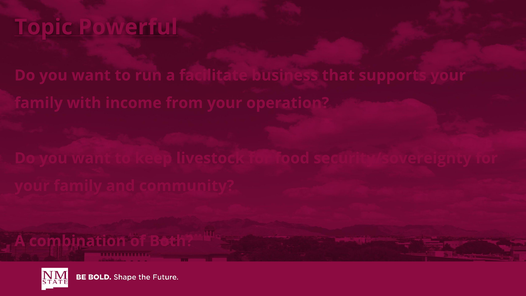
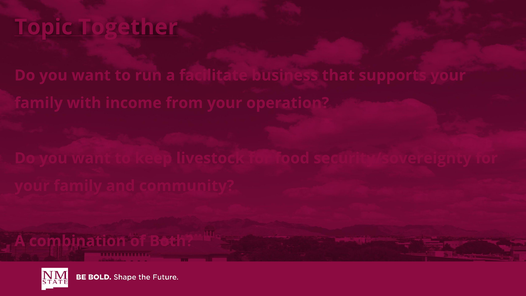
Powerful: Powerful -> Together
